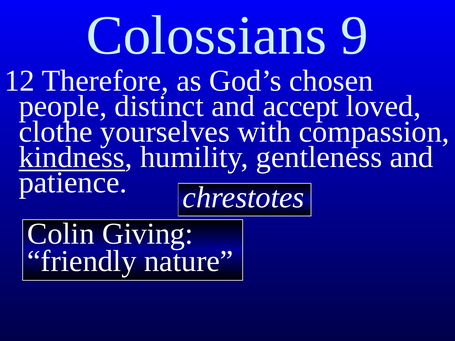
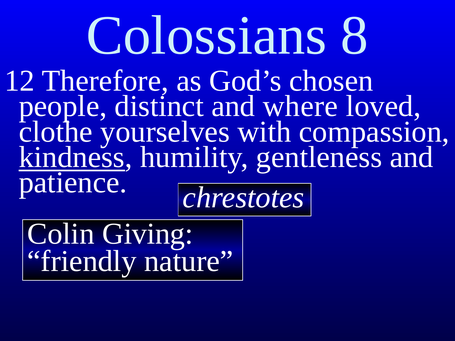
9: 9 -> 8
accept: accept -> where
